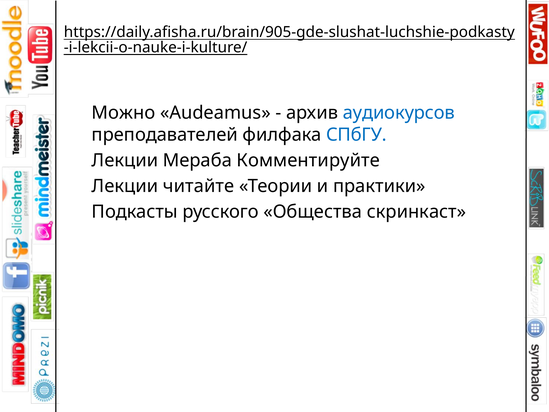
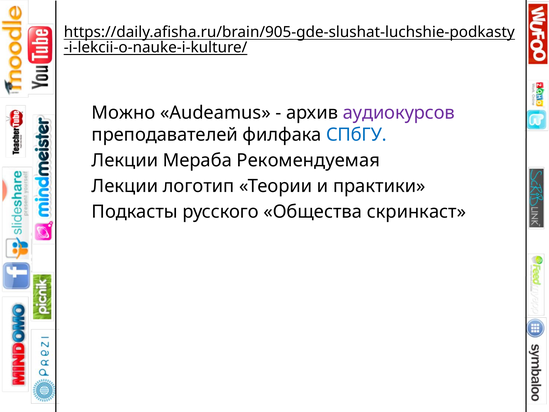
аудиокурсов colour: blue -> purple
Комментируйте: Комментируйте -> Рекомендуемая
читайте: читайте -> логотип
